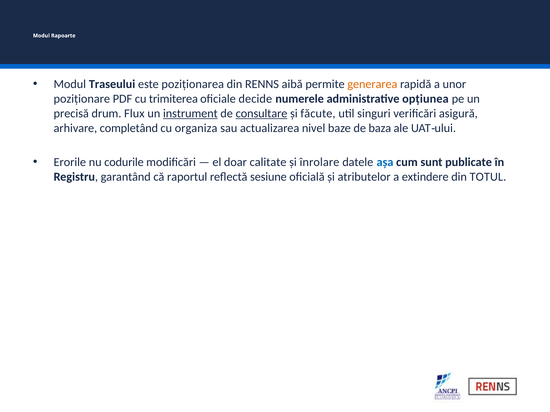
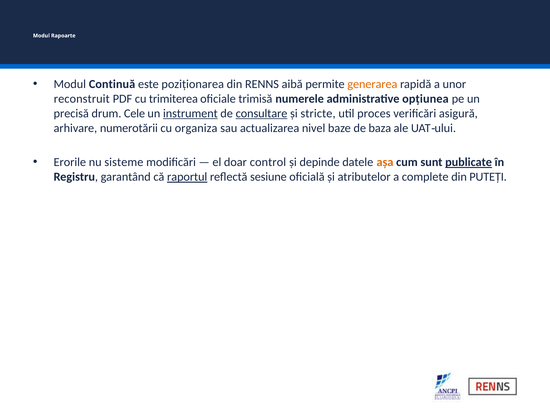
Traseului: Traseului -> Continuă
poziționare: poziționare -> reconstruit
decide: decide -> trimisă
Flux: Flux -> Cele
făcute: făcute -> stricte
singuri: singuri -> proces
completând: completând -> numerotării
codurile: codurile -> sisteme
calitate: calitate -> control
înrolare: înrolare -> depinde
așa colour: blue -> orange
publicate underline: none -> present
raportul underline: none -> present
extindere: extindere -> complete
TOTUL: TOTUL -> PUTEȚI
